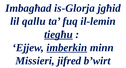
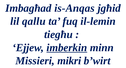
is-Glorja: is-Glorja -> is-Anqas
tiegħu underline: present -> none
jifred: jifred -> mikri
